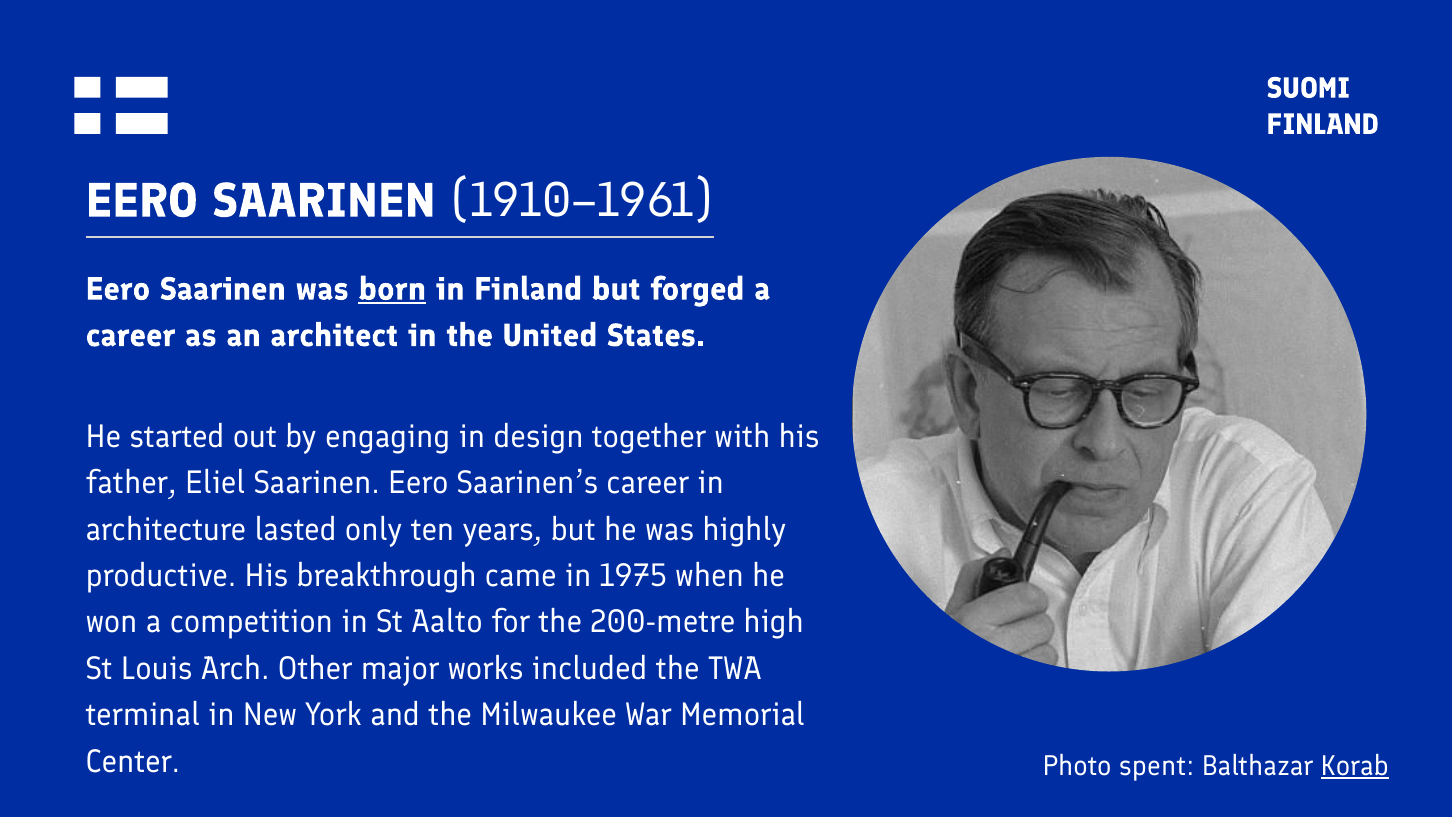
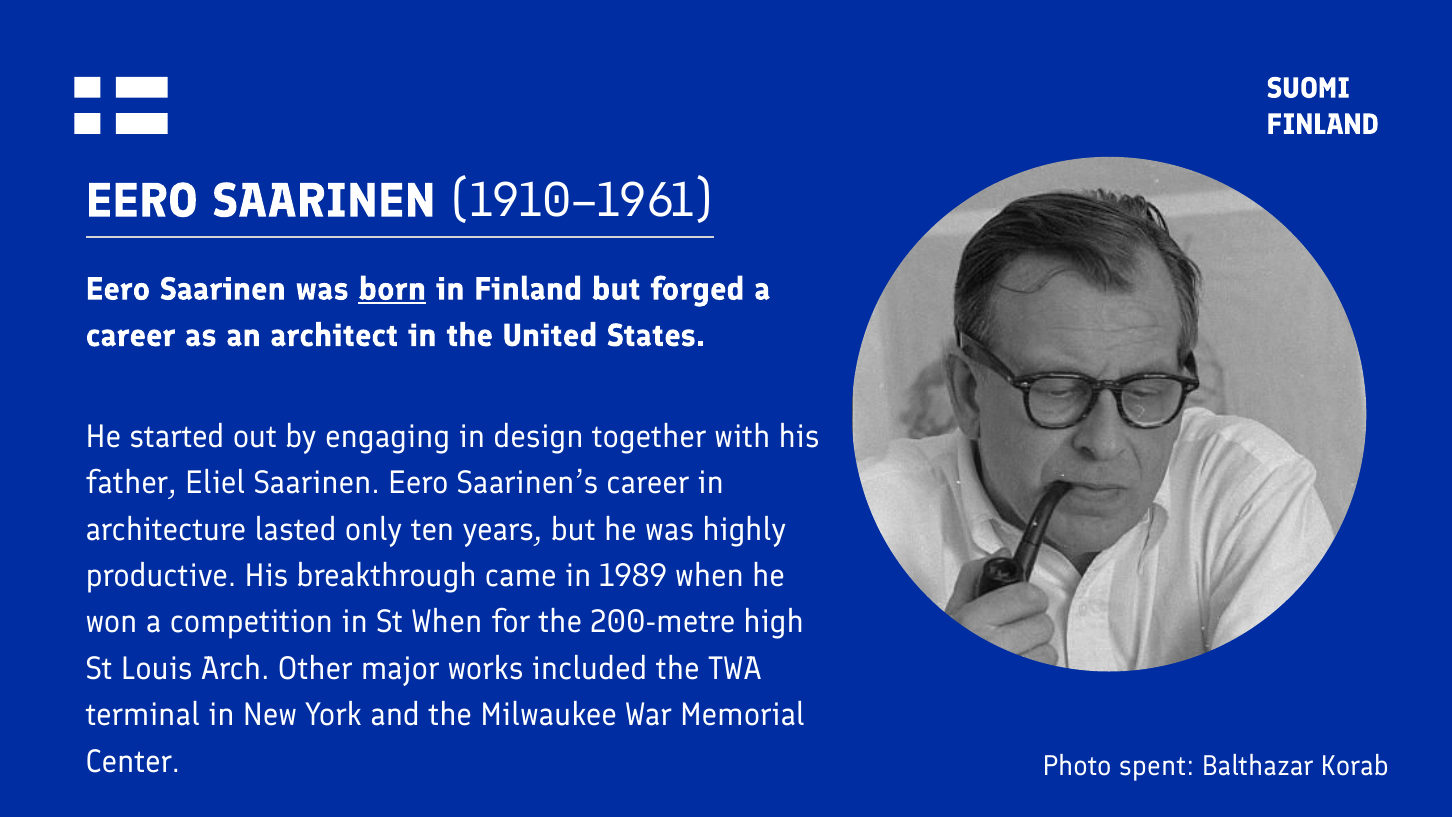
1975: 1975 -> 1989
St Aalto: Aalto -> When
Korab underline: present -> none
